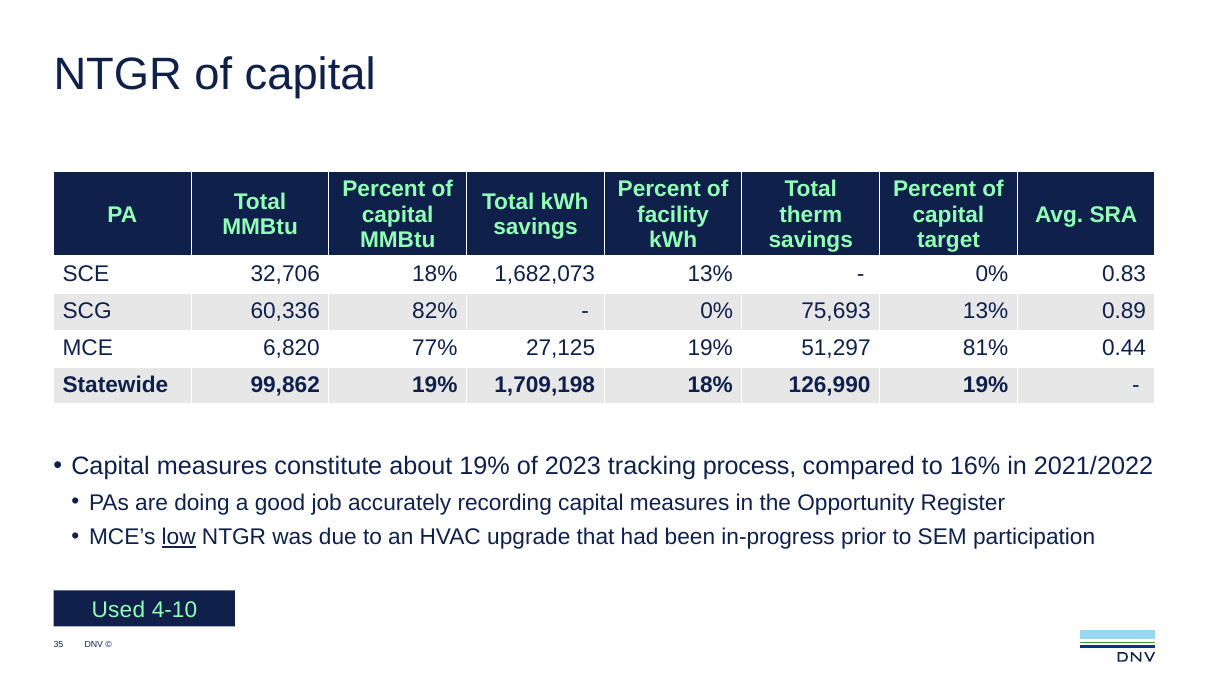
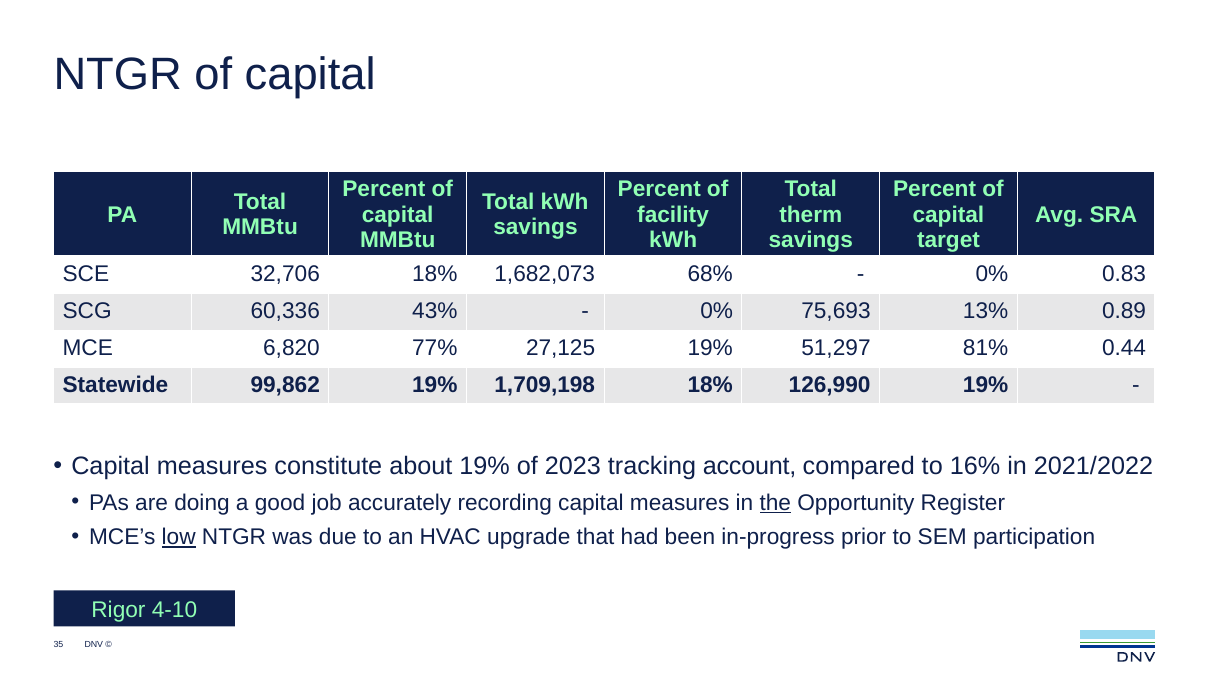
1,682,073 13%: 13% -> 68%
82%: 82% -> 43%
process: process -> account
the underline: none -> present
Used: Used -> Rigor
